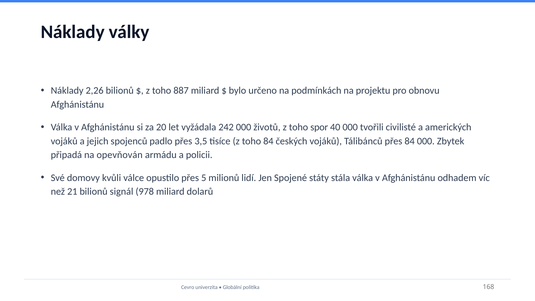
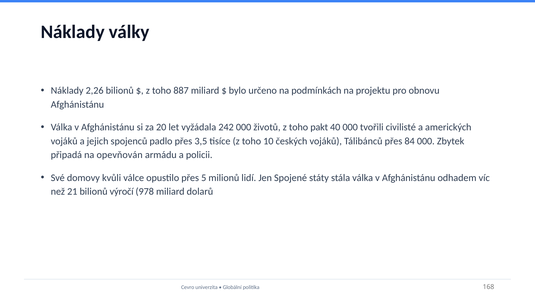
spor: spor -> pakt
toho 84: 84 -> 10
signál: signál -> výročí
